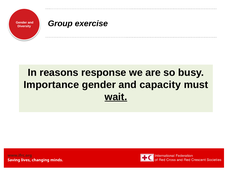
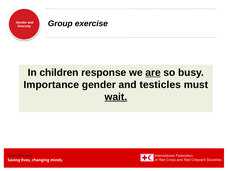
reasons: reasons -> children
are underline: none -> present
capacity: capacity -> testicles
